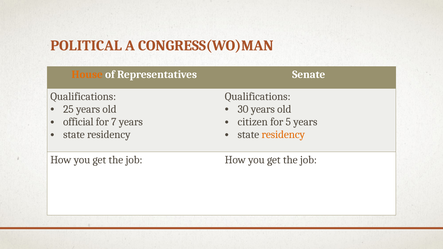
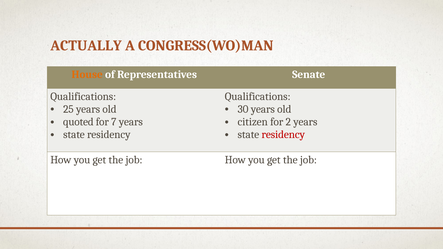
POLITICAL: POLITICAL -> ACTUALLY
official: official -> quoted
5: 5 -> 2
residency at (283, 135) colour: orange -> red
